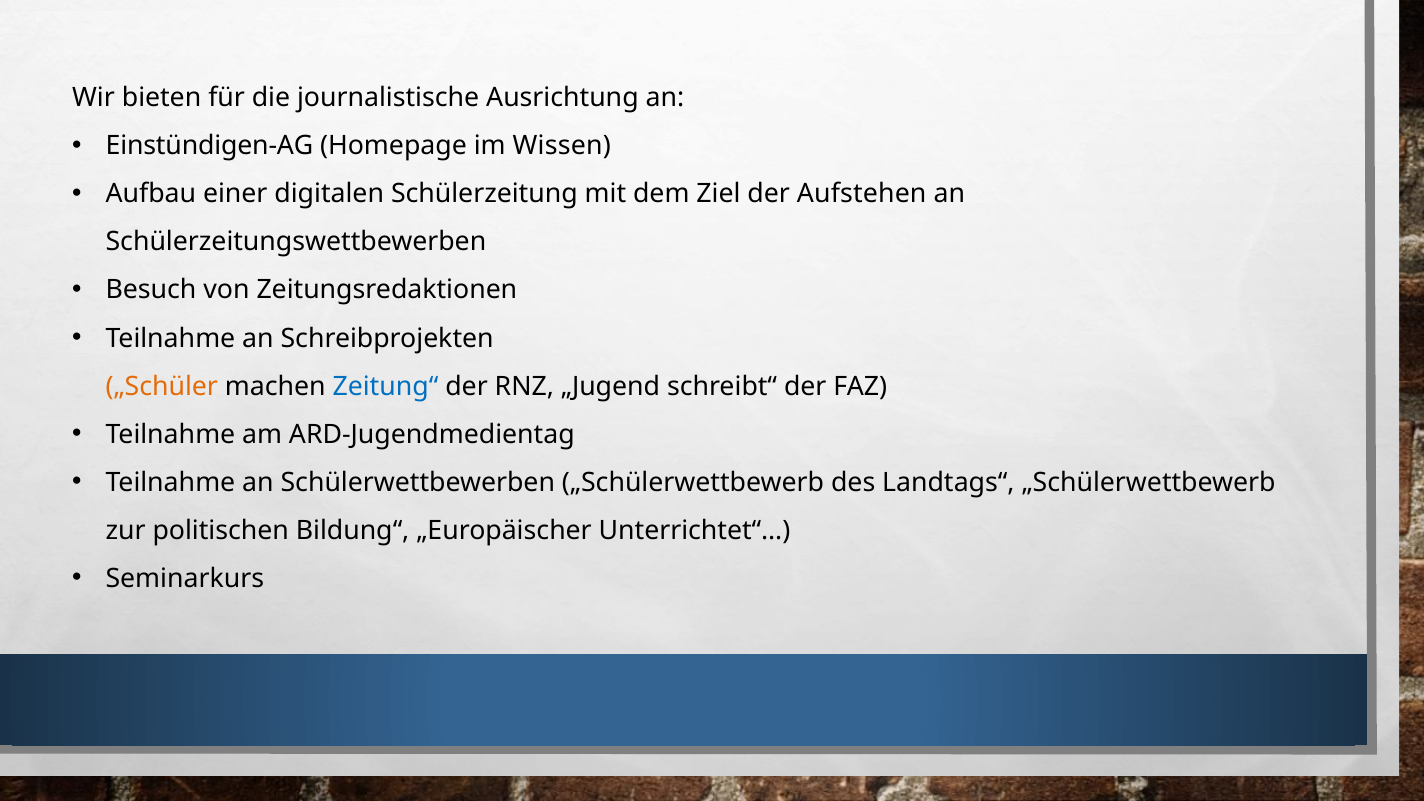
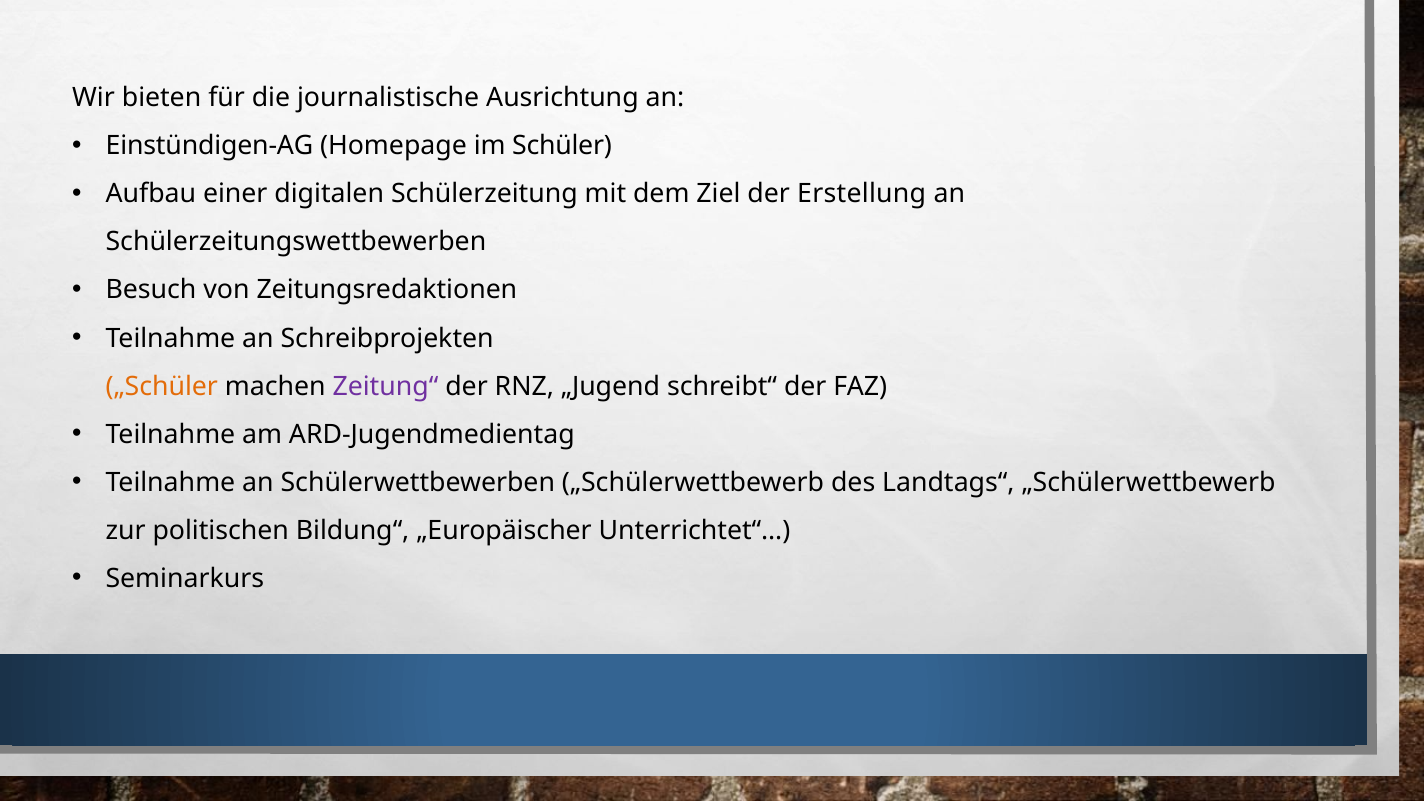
Wissen: Wissen -> Schüler
Aufstehen: Aufstehen -> Erstellung
Zeitung“ colour: blue -> purple
